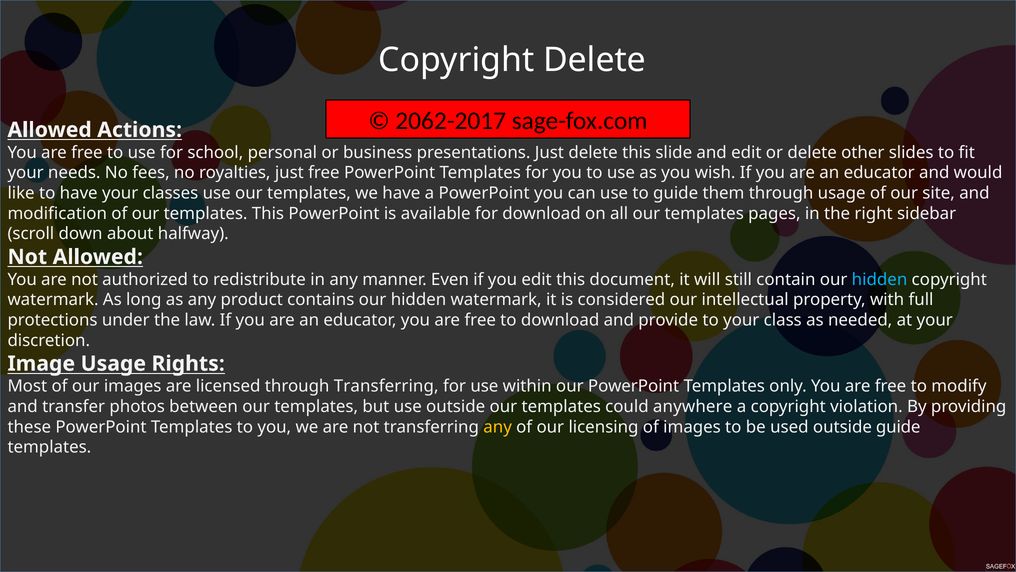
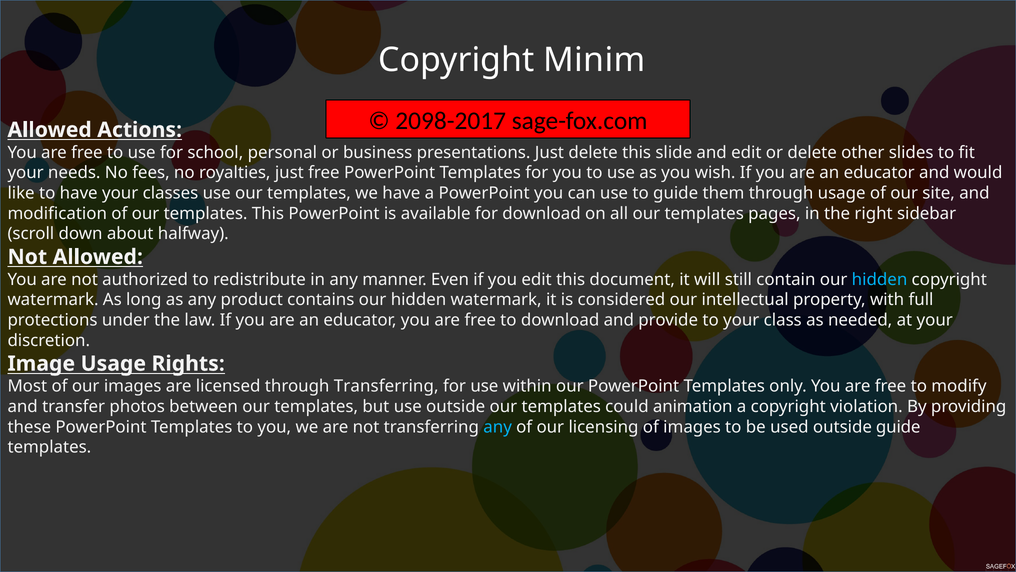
Copyright Delete: Delete -> Minim
2062-2017: 2062-2017 -> 2098-2017
anywhere: anywhere -> animation
any at (498, 427) colour: yellow -> light blue
